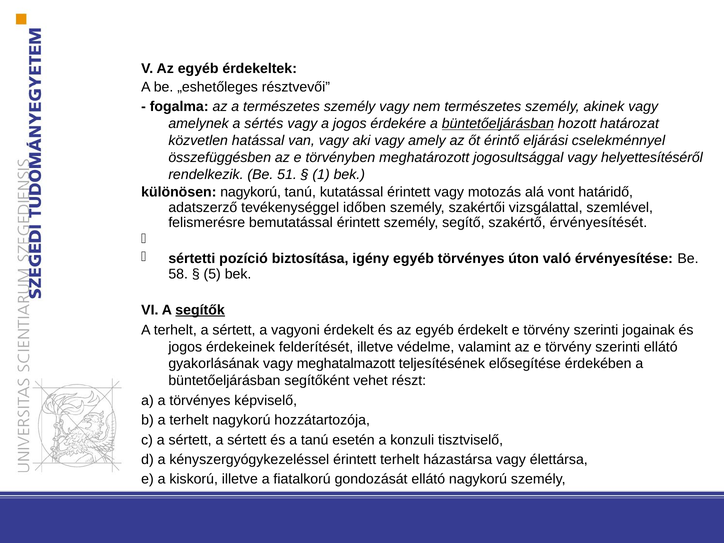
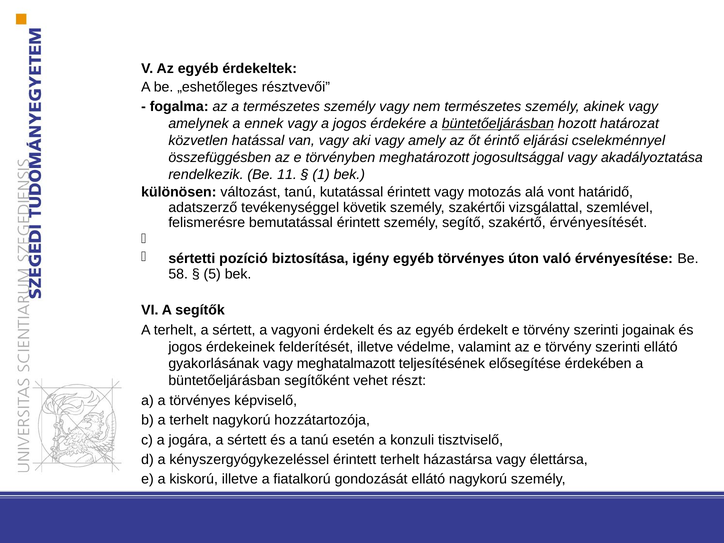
sértés: sértés -> ennek
helyettesítéséről: helyettesítéséről -> akadályoztatása
51: 51 -> 11
különösen nagykorú: nagykorú -> változást
időben: időben -> követik
segítők underline: present -> none
c a sértett: sértett -> jogára
